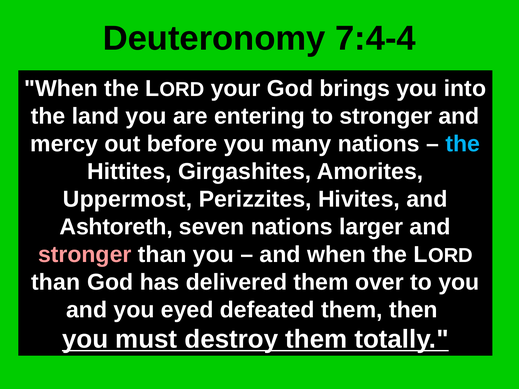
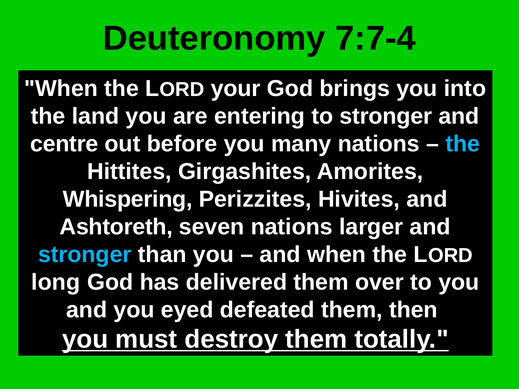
7:4-4: 7:4-4 -> 7:7-4
mercy: mercy -> centre
Uppermost: Uppermost -> Whispering
stronger at (85, 255) colour: pink -> light blue
than at (56, 282): than -> long
